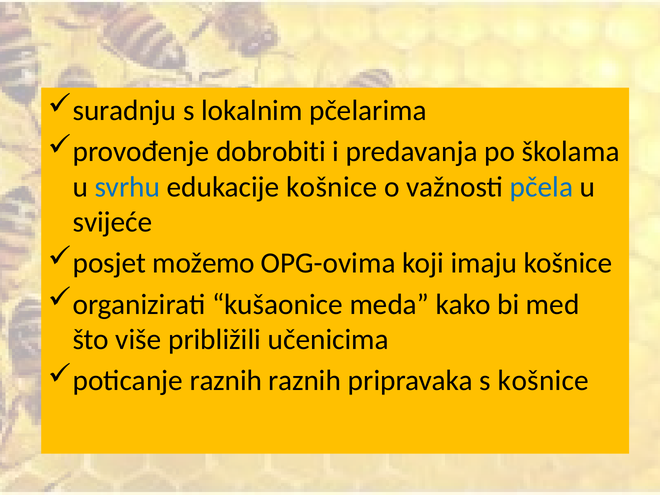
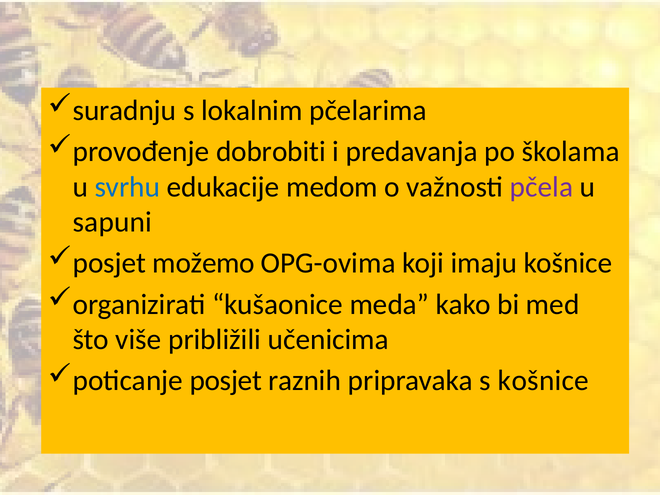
edukacije košnice: košnice -> medom
pčela colour: blue -> purple
svijeće: svijeće -> sapuni
poticanje raznih: raznih -> posjet
